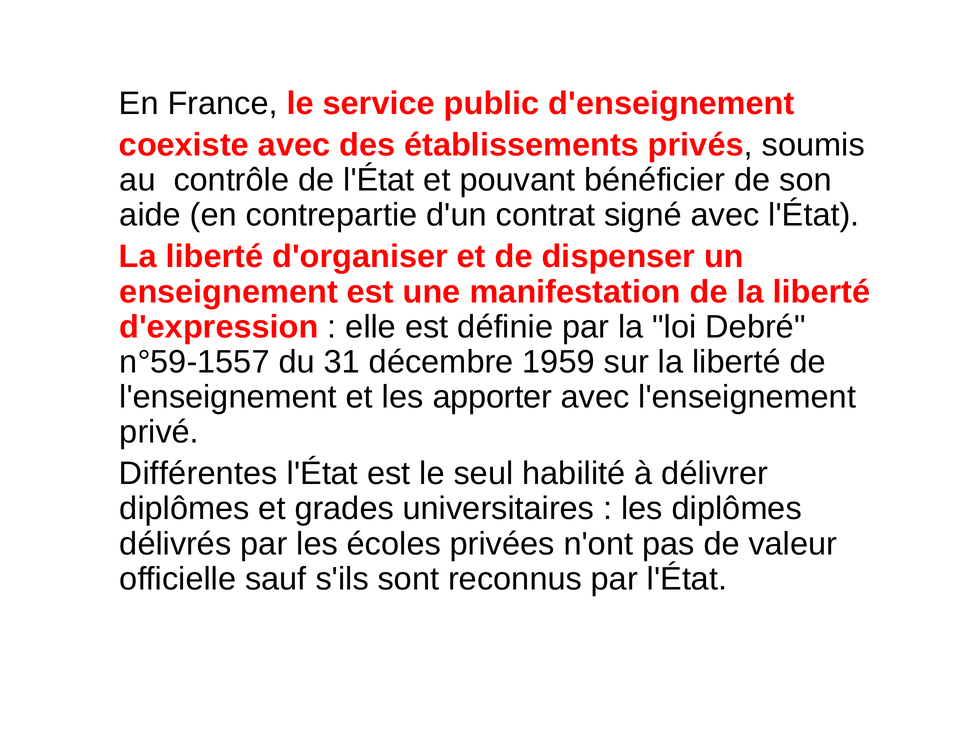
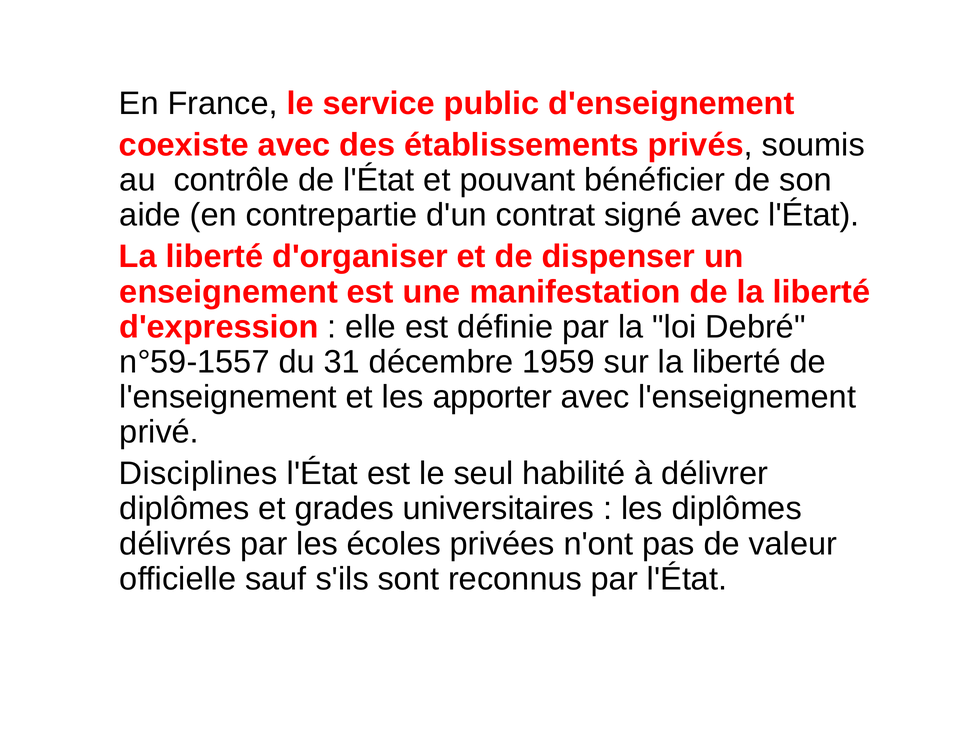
Différentes: Différentes -> Disciplines
